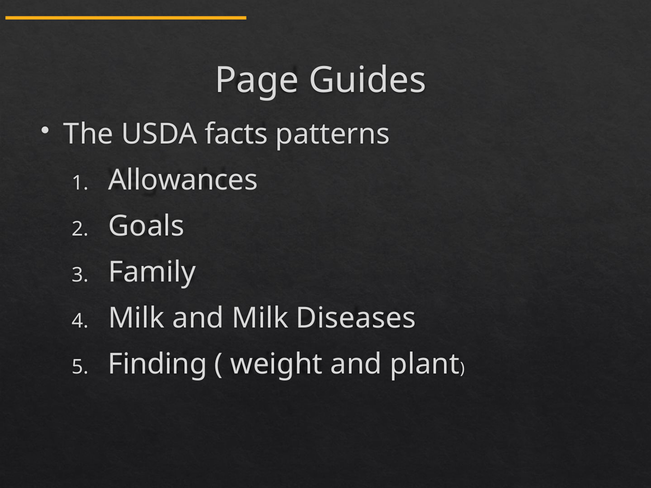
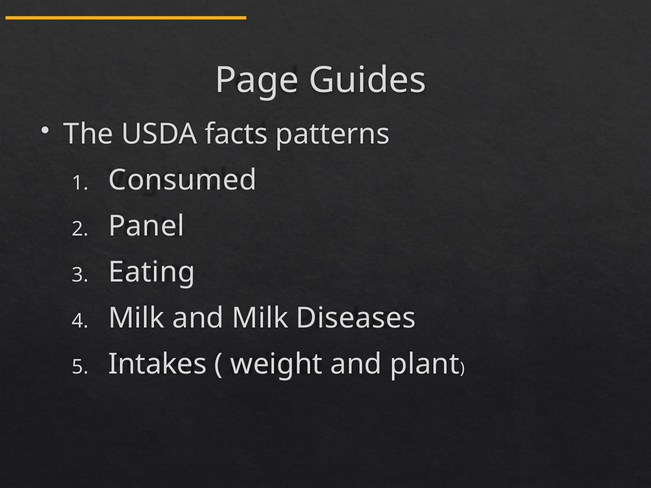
Allowances: Allowances -> Consumed
Goals: Goals -> Panel
Family: Family -> Eating
Finding: Finding -> Intakes
